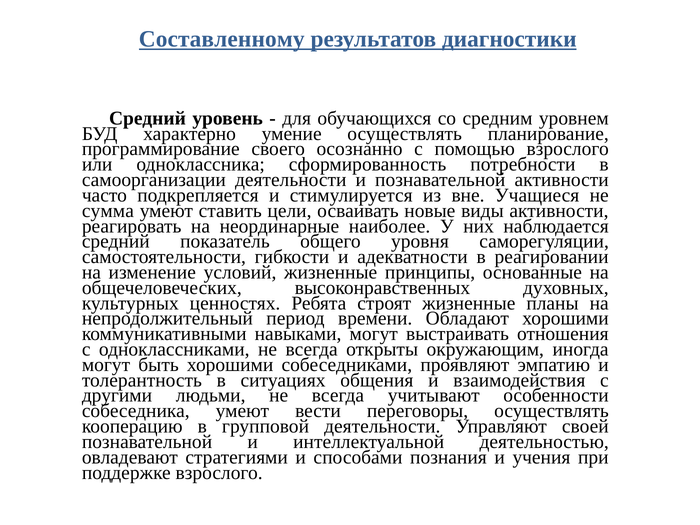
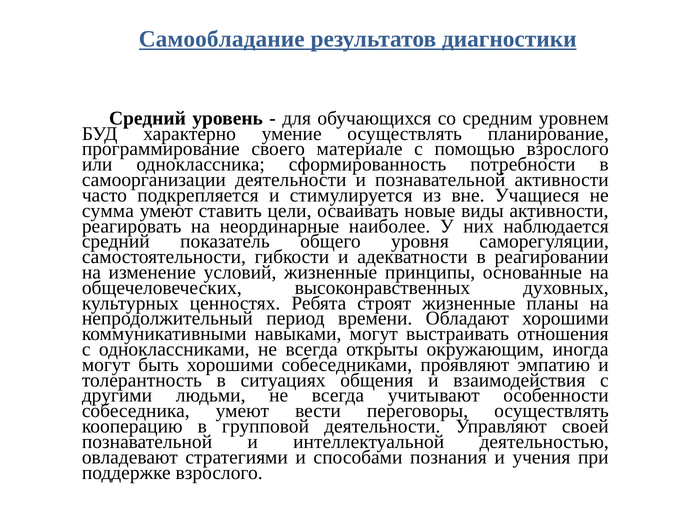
Составленному: Составленному -> Самообладание
осознанно: осознанно -> материале
